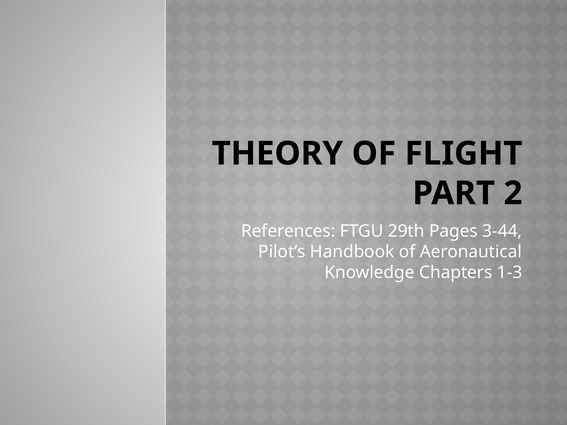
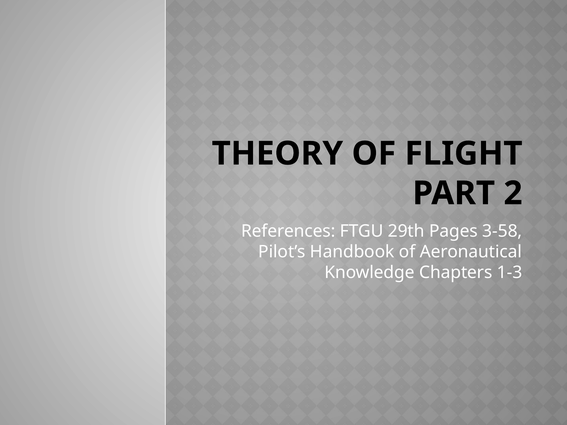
3-44: 3-44 -> 3-58
